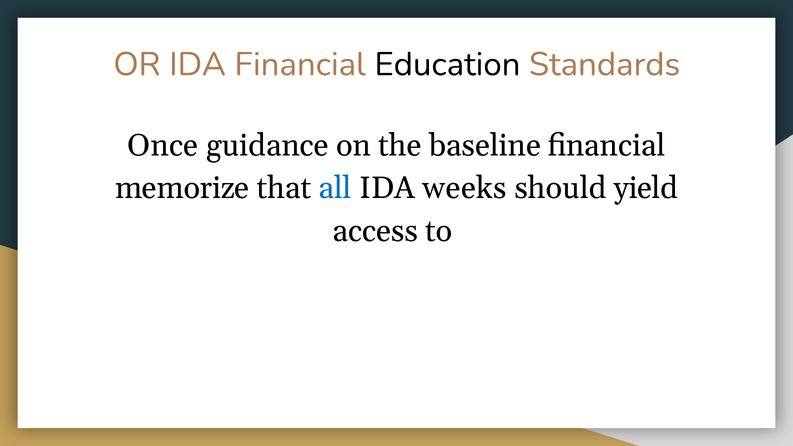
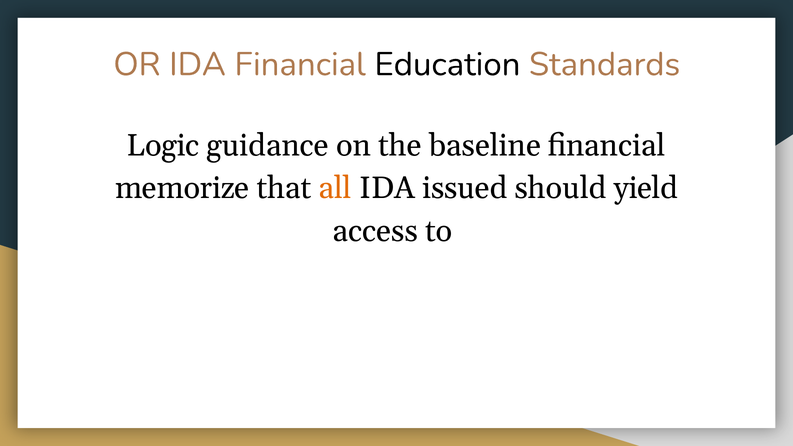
Once: Once -> Logic
all colour: blue -> orange
weeks: weeks -> issued
